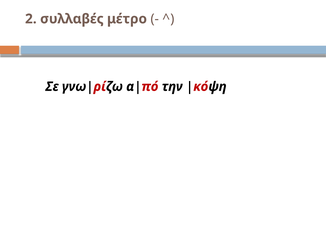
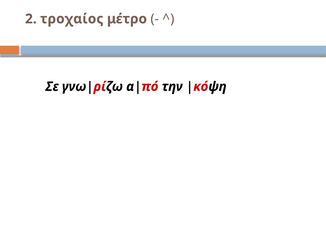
συλλαβές: συλλαβές -> τροχαίος
